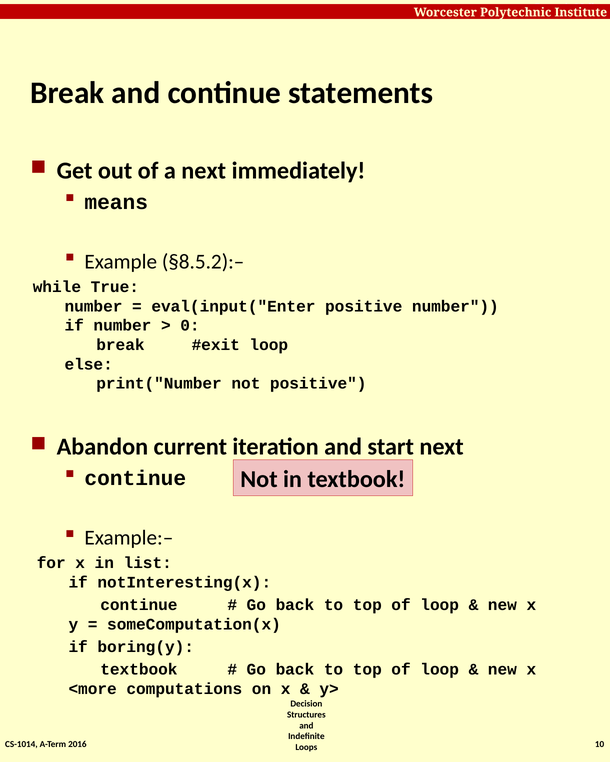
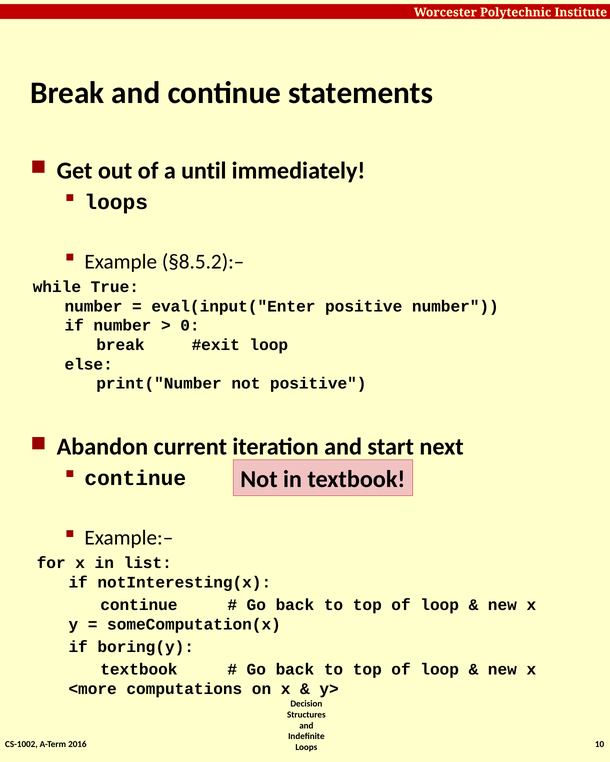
a next: next -> until
means at (116, 202): means -> loops
CS-1014: CS-1014 -> CS-1002
